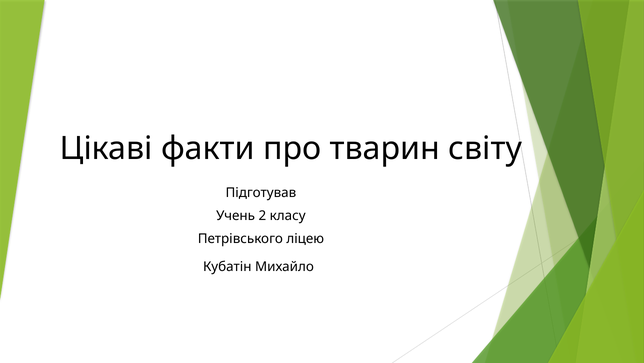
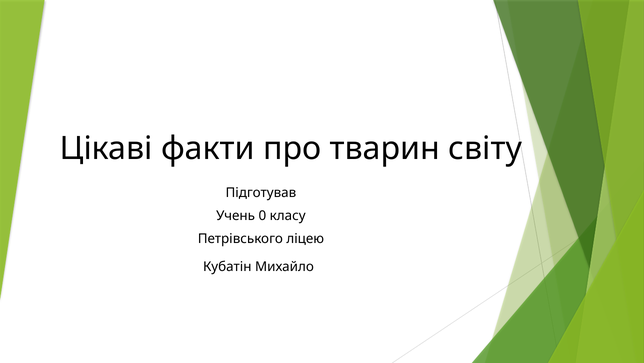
2: 2 -> 0
